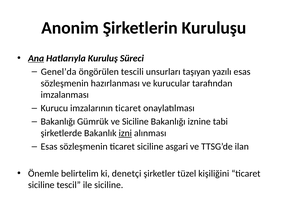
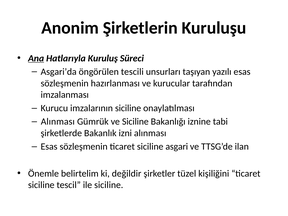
Genel’da: Genel’da -> Asgari’da
imzalarının ticaret: ticaret -> siciline
Bakanlığı at (58, 122): Bakanlığı -> Alınması
izni underline: present -> none
denetçi: denetçi -> değildir
